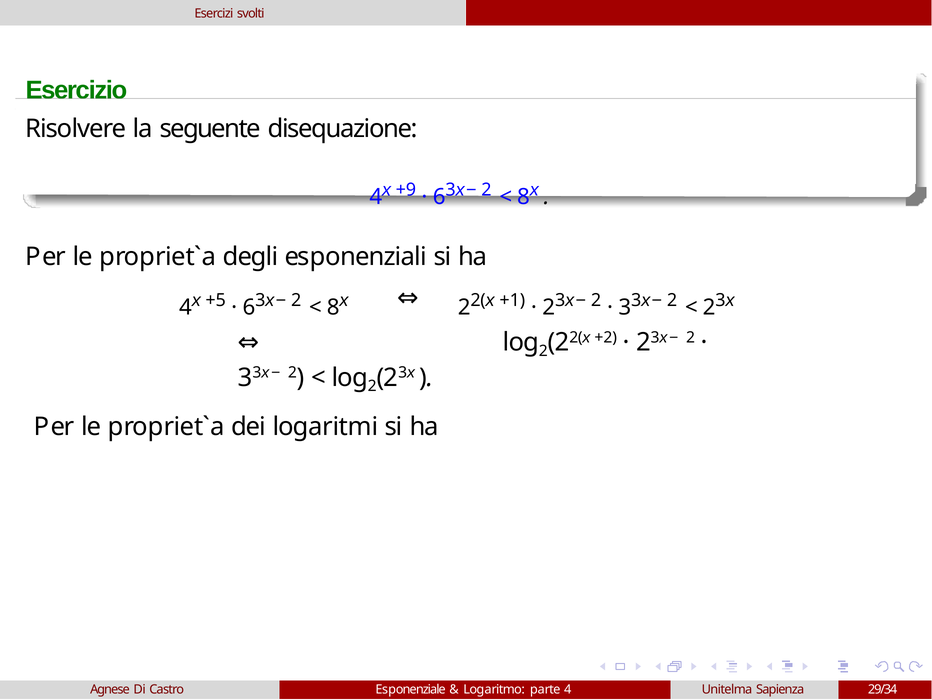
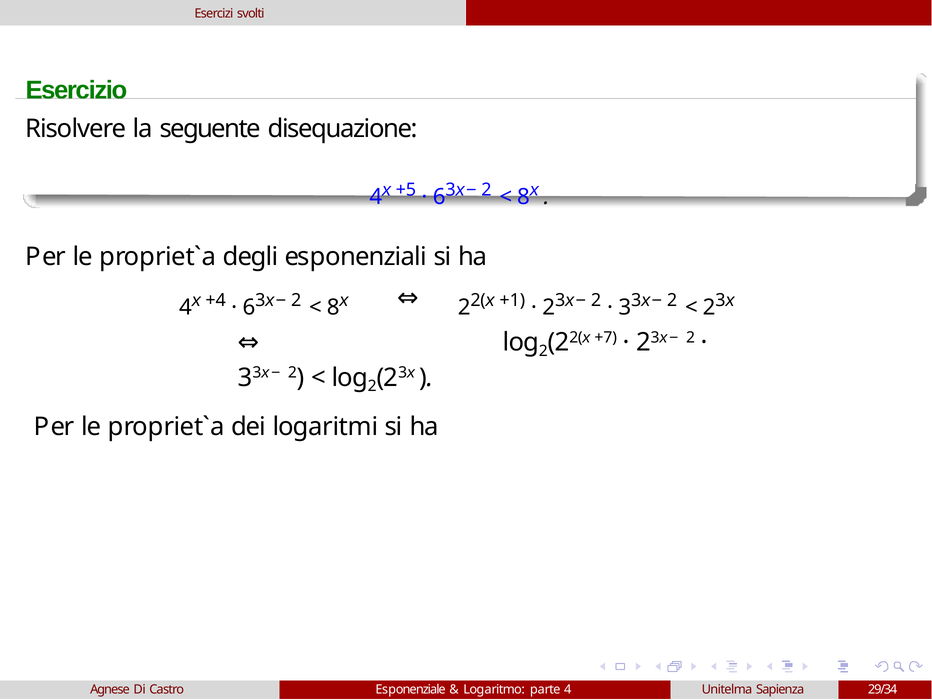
+9: +9 -> +5
+5: +5 -> +4
+2: +2 -> +7
